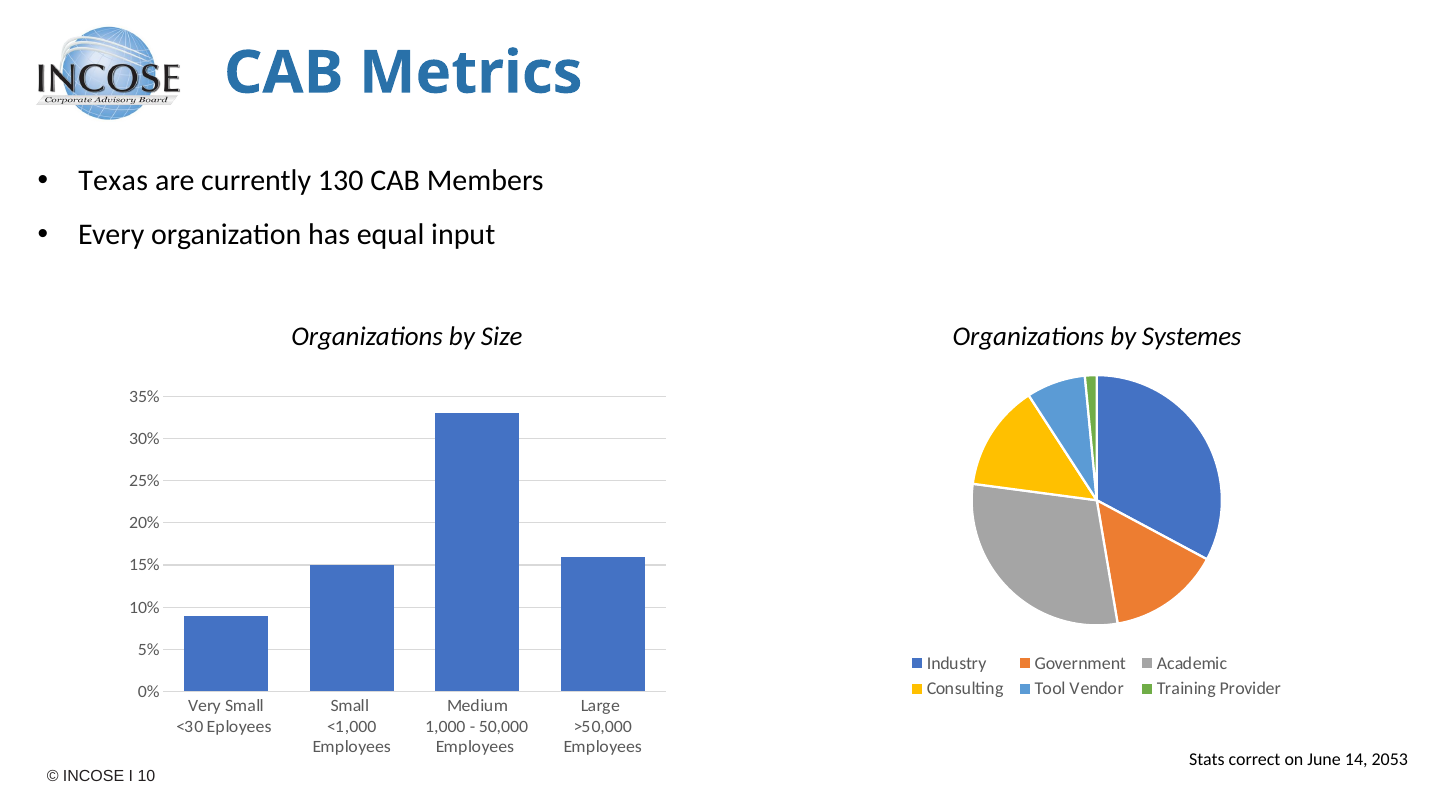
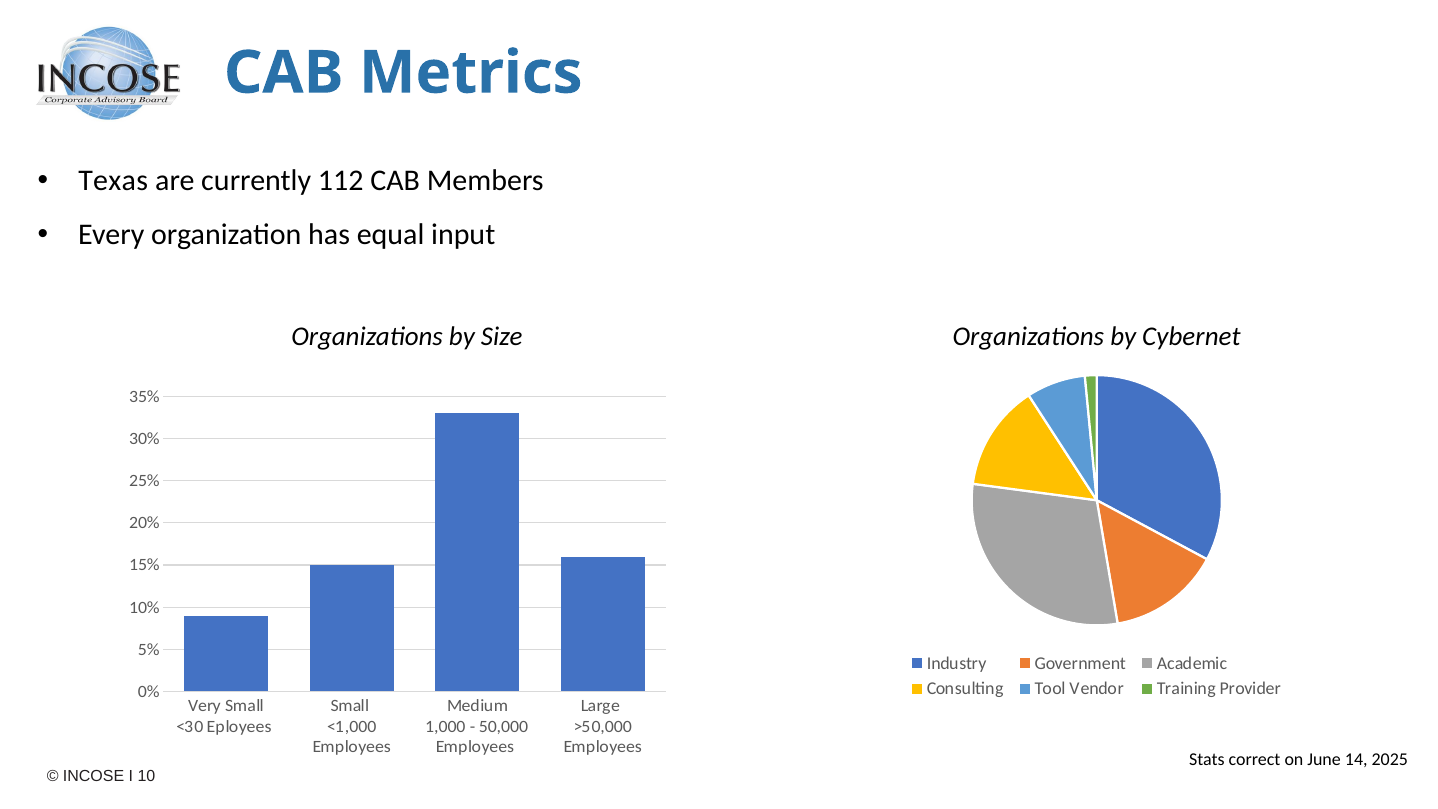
130: 130 -> 112
Systemes: Systemes -> Cybernet
2053: 2053 -> 2025
